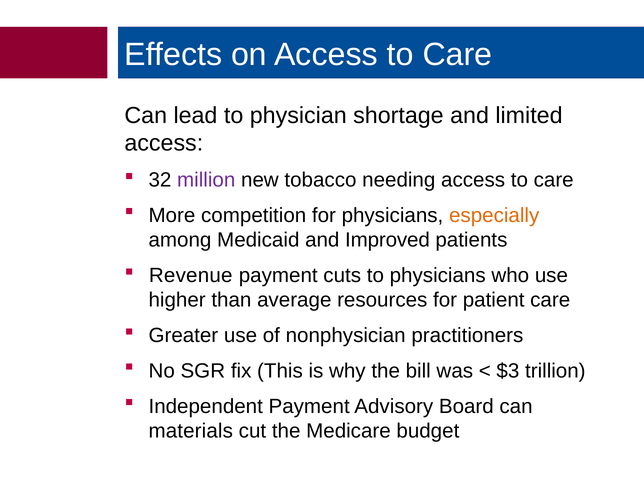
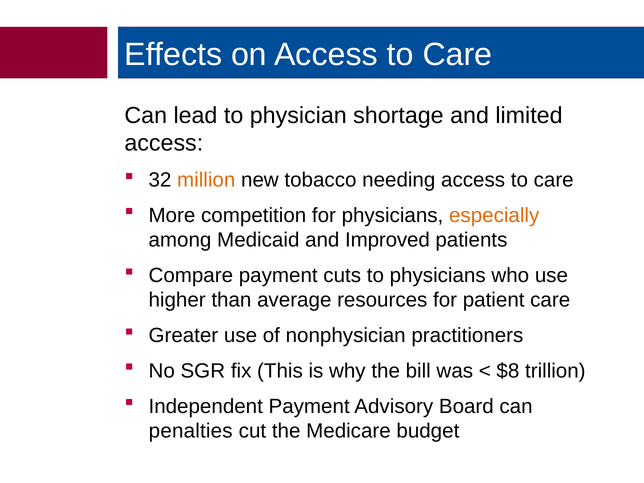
million colour: purple -> orange
Revenue: Revenue -> Compare
$3: $3 -> $8
materials: materials -> penalties
